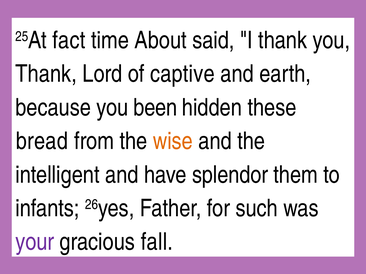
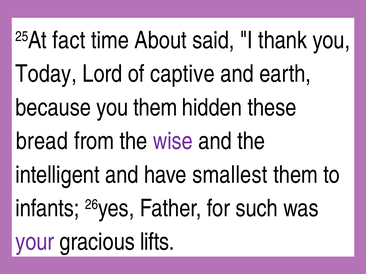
Thank at (46, 74): Thank -> Today
you been: been -> them
wise colour: orange -> purple
splendor: splendor -> smallest
fall: fall -> lifts
